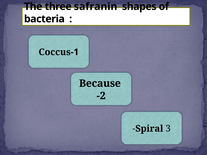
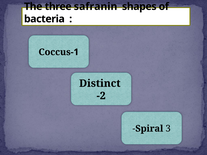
Because: Because -> Distinct
